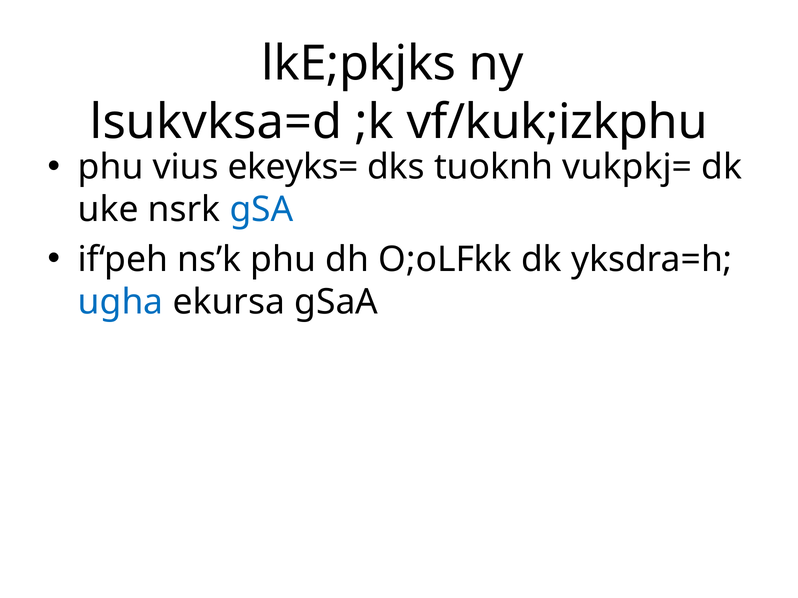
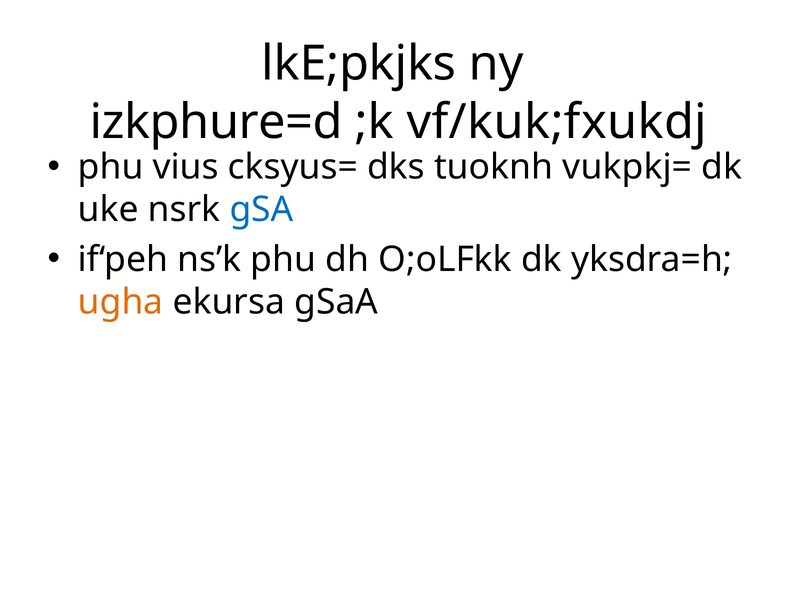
lsukvksa=d: lsukvksa=d -> izkphure=d
vf/kuk;izkphu: vf/kuk;izkphu -> vf/kuk;fxukdj
ekeyks=: ekeyks= -> cksyus=
ugha colour: blue -> orange
